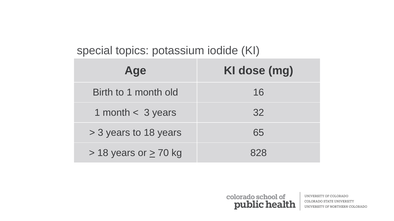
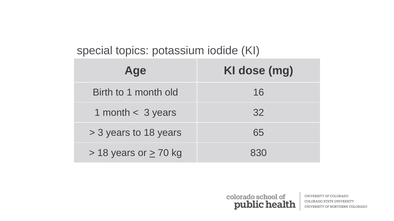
828: 828 -> 830
